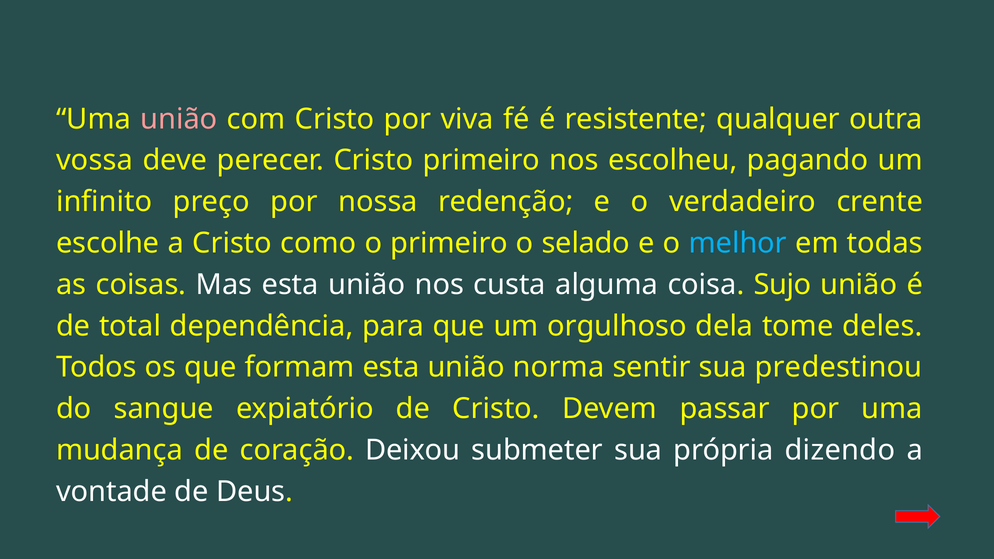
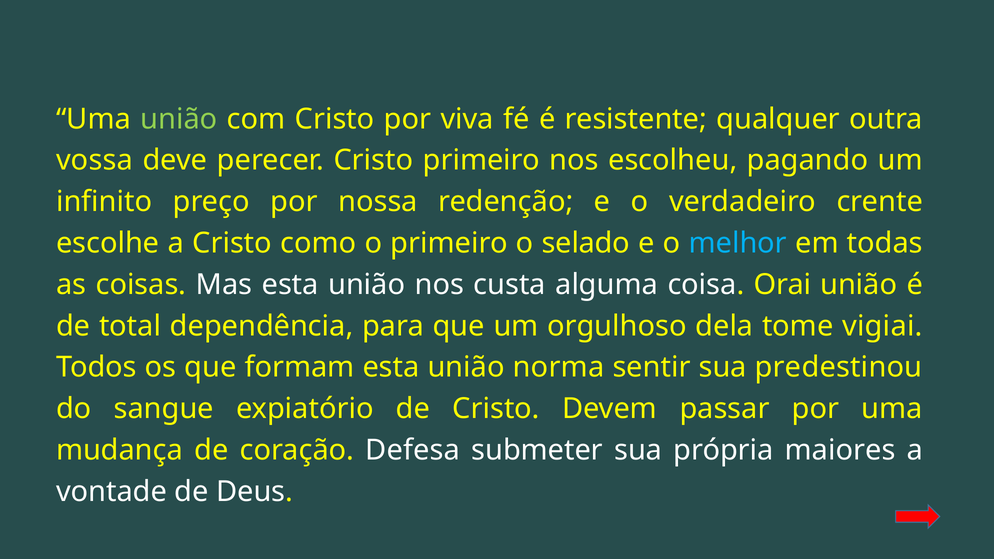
união at (179, 119) colour: pink -> light green
Sujo: Sujo -> Orai
deles: deles -> vigiai
Deixou: Deixou -> Defesa
dizendo: dizendo -> maiores
